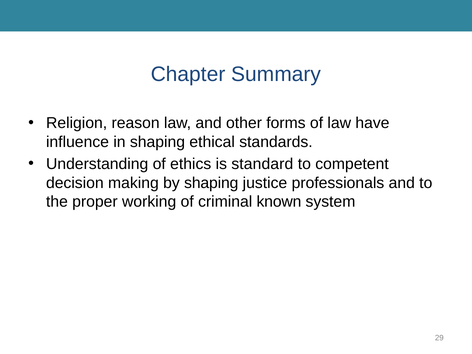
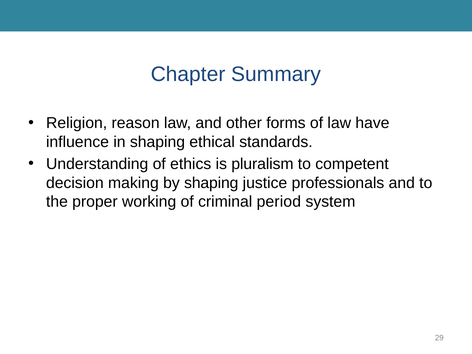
standard: standard -> pluralism
known: known -> period
